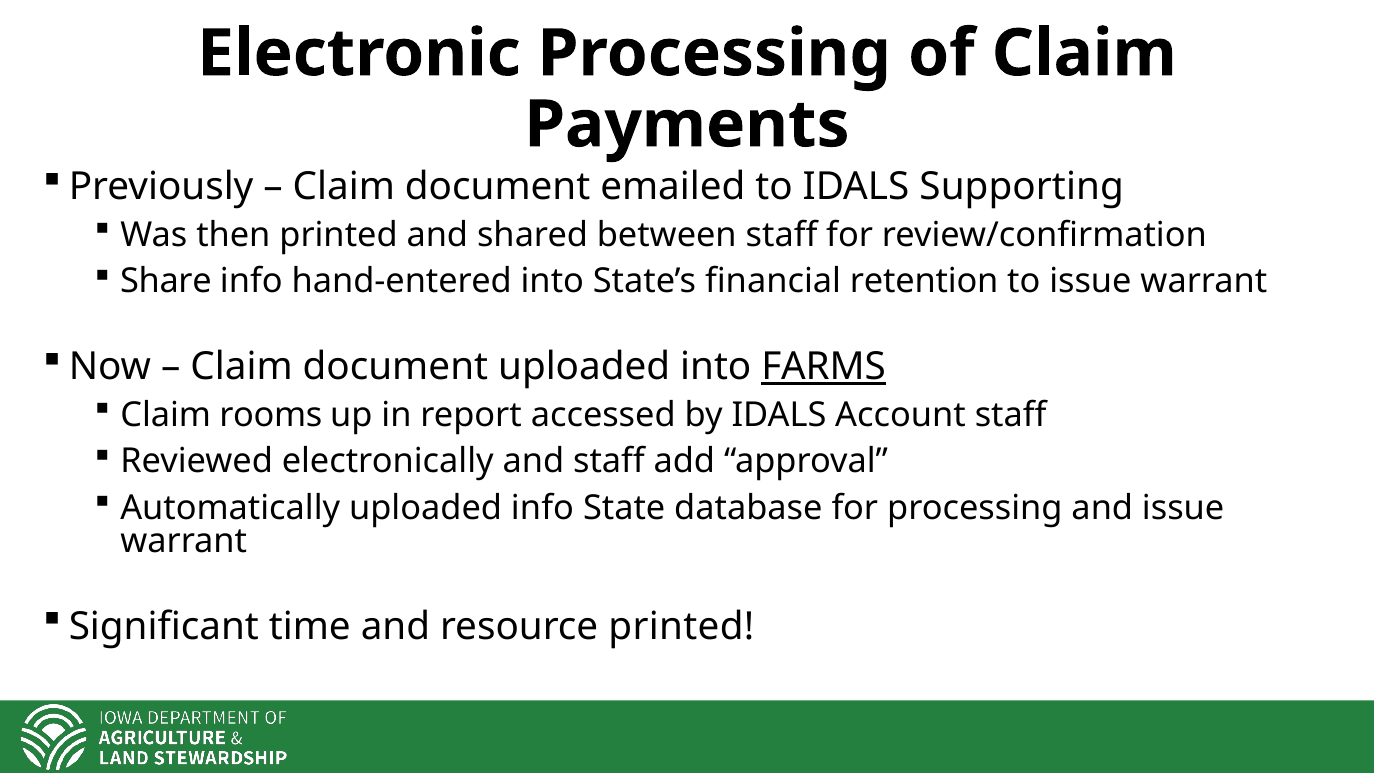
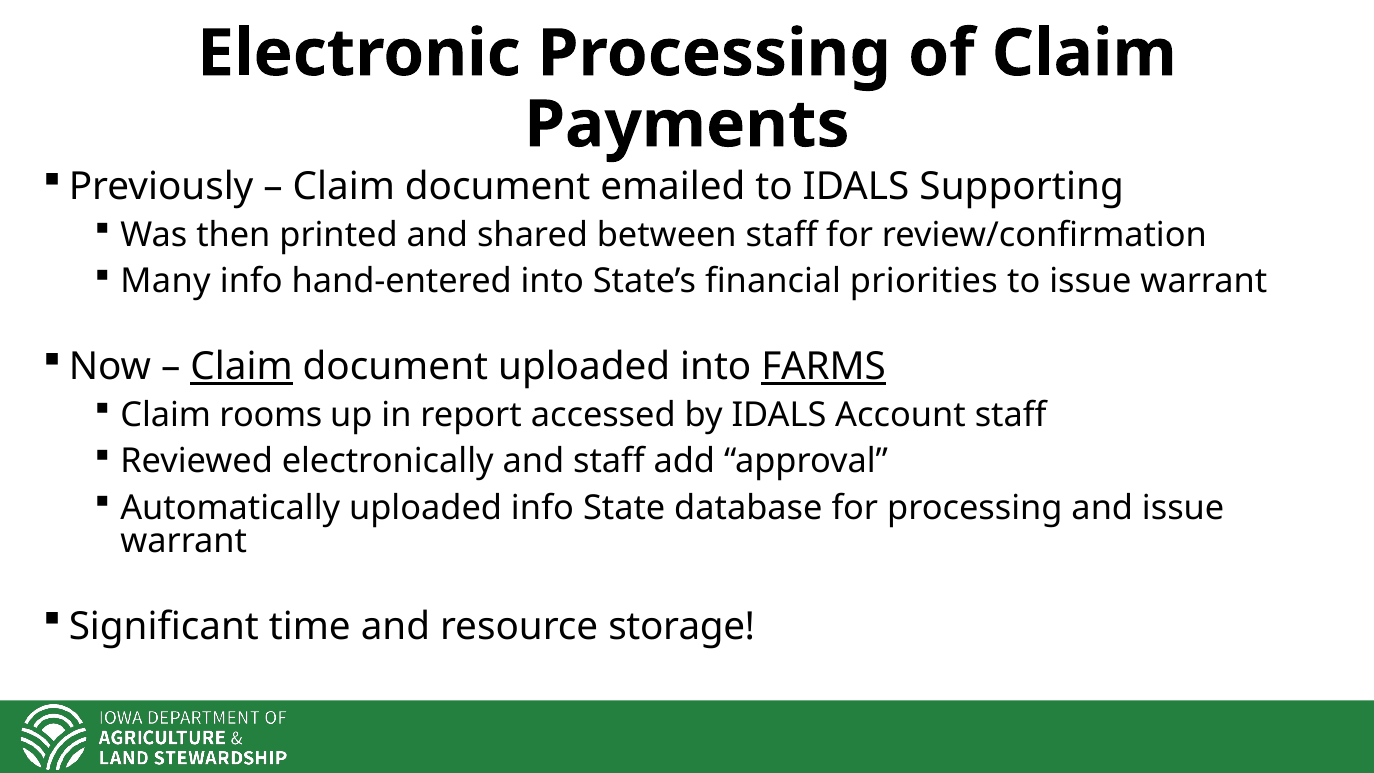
Share: Share -> Many
retention: retention -> priorities
Claim at (242, 367) underline: none -> present
resource printed: printed -> storage
